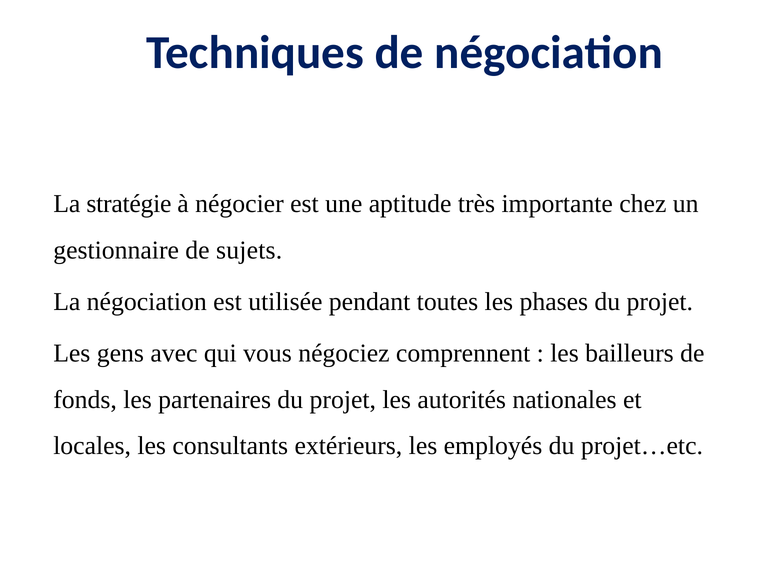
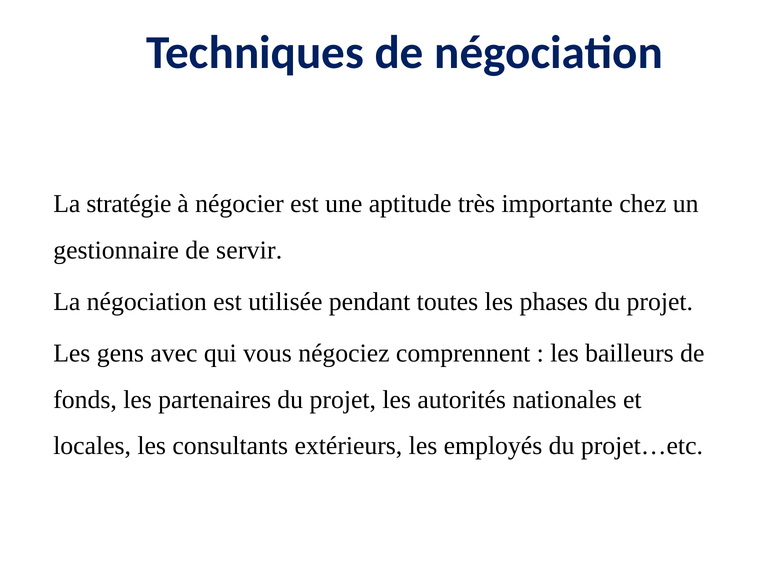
sujets: sujets -> servir
